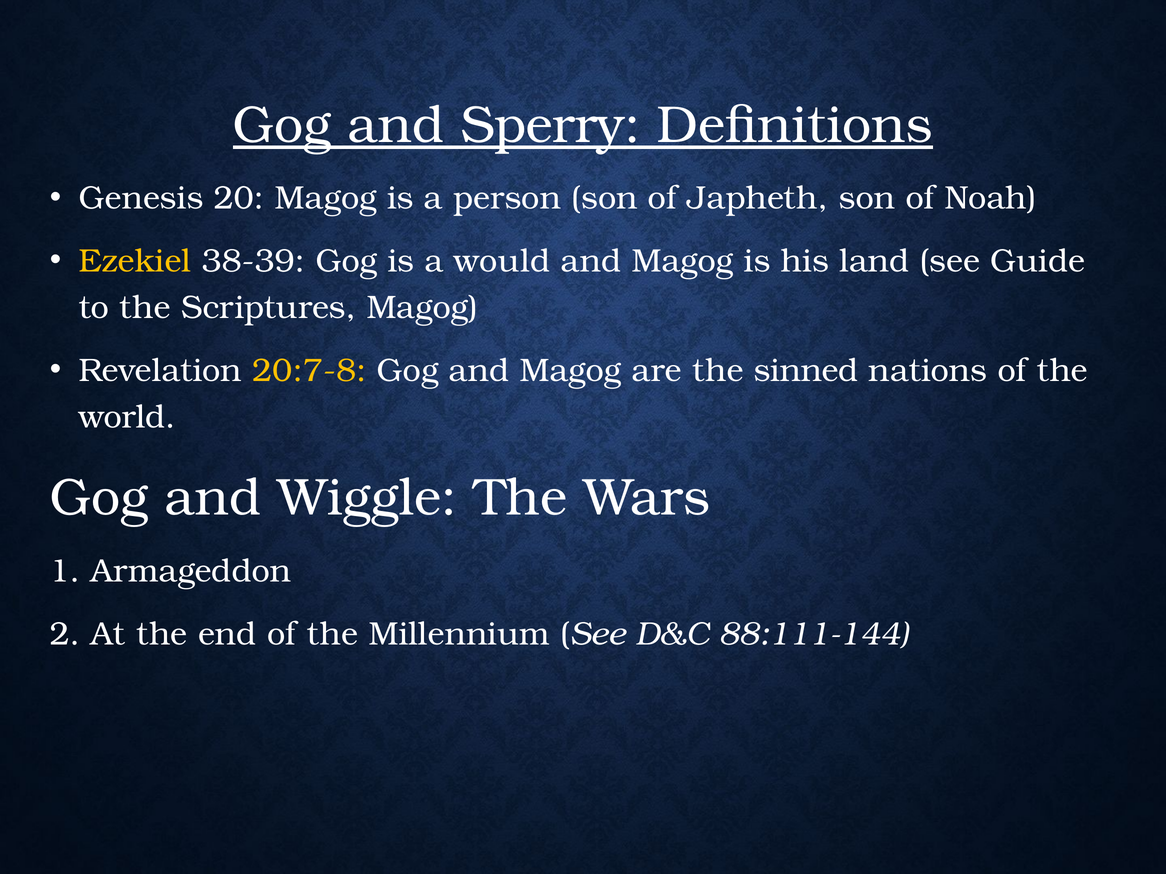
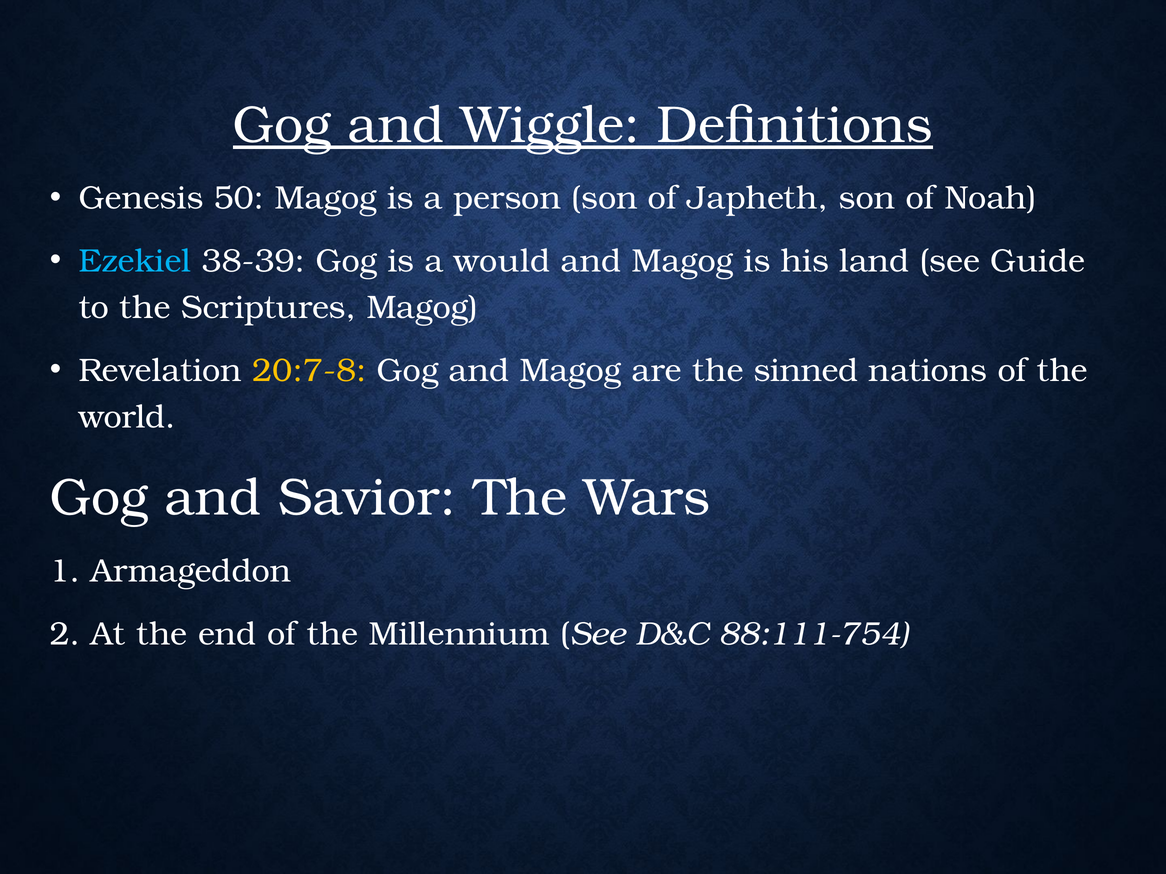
Sperry: Sperry -> Wiggle
20: 20 -> 50
Ezekiel colour: yellow -> light blue
Wiggle: Wiggle -> Savior
88:111-144: 88:111-144 -> 88:111-754
